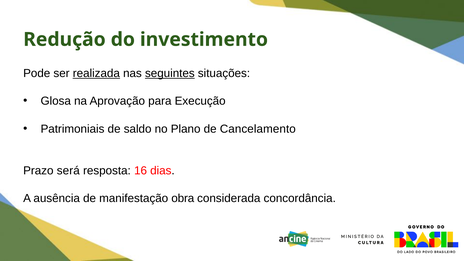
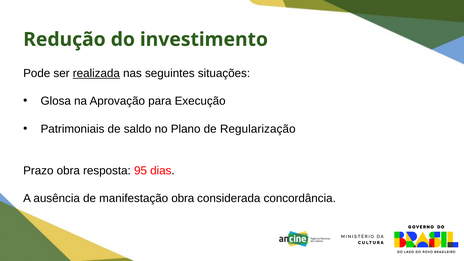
seguintes underline: present -> none
Cancelamento: Cancelamento -> Regularização
Prazo será: será -> obra
16: 16 -> 95
